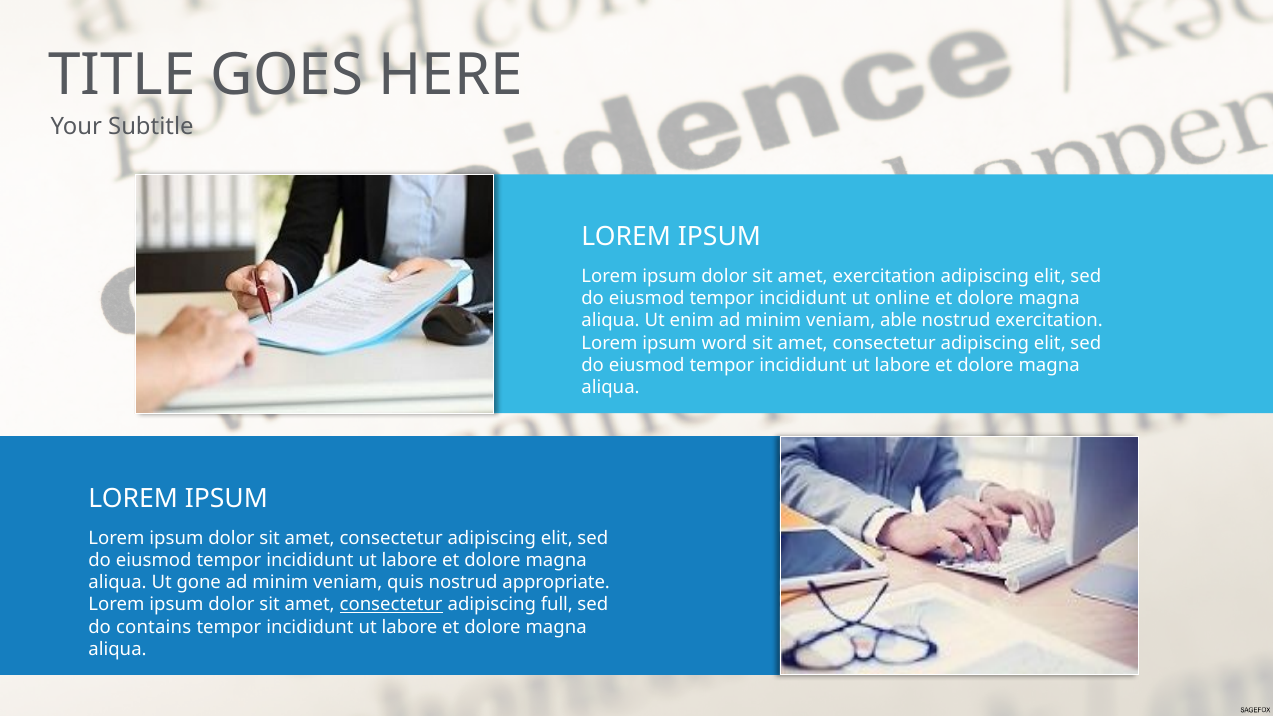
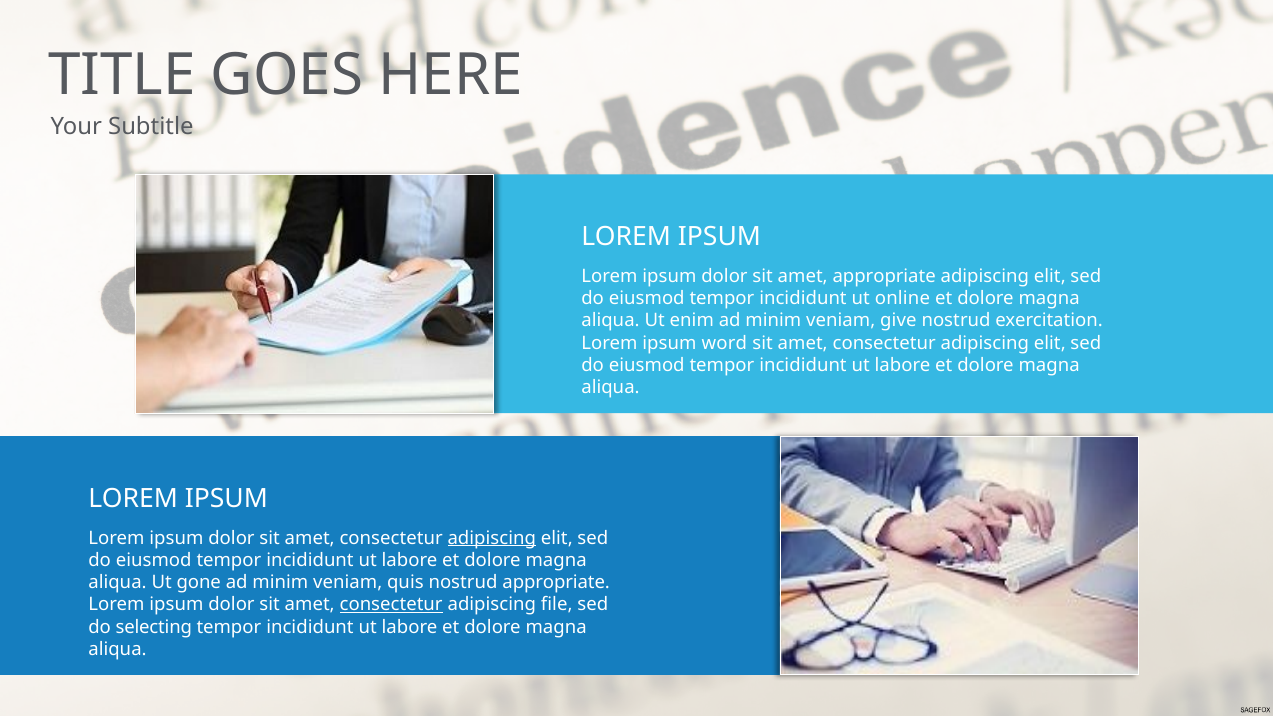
amet exercitation: exercitation -> appropriate
able: able -> give
adipiscing at (492, 538) underline: none -> present
full: full -> file
contains: contains -> selecting
